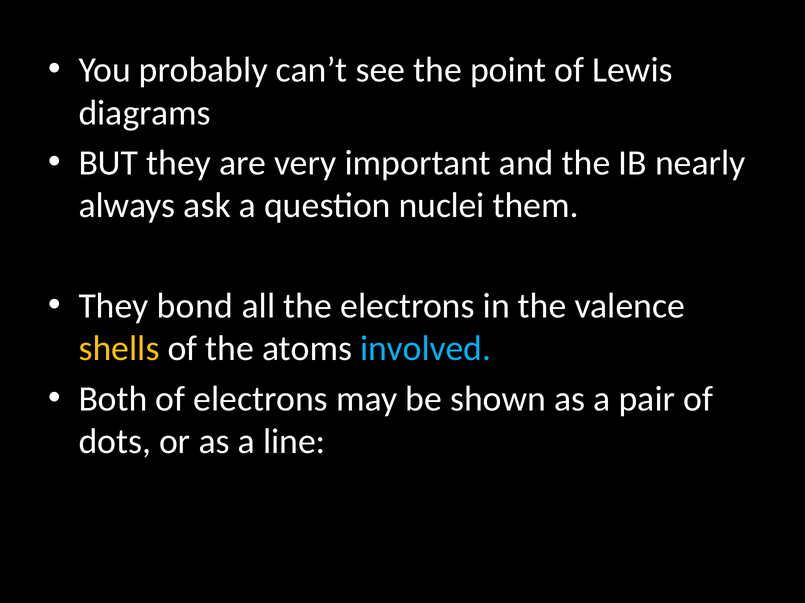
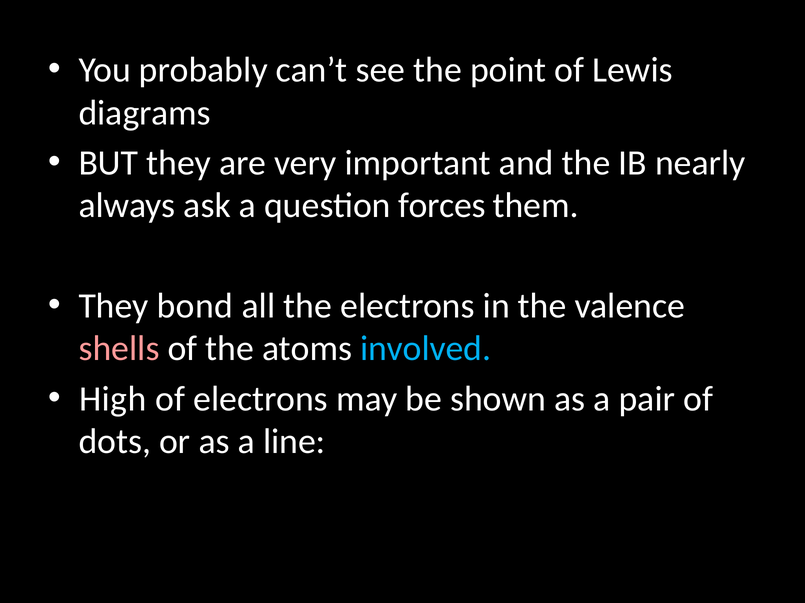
nuclei: nuclei -> forces
shells colour: yellow -> pink
Both: Both -> High
